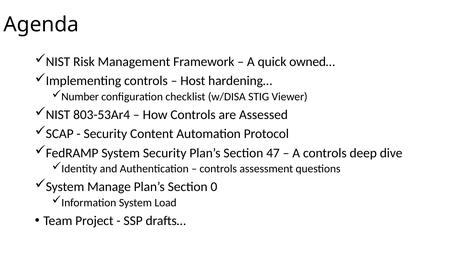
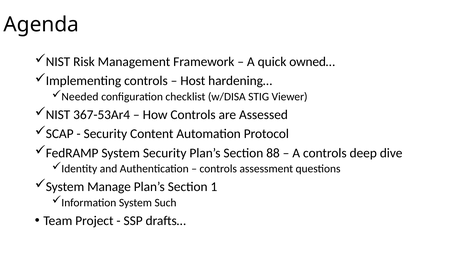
Number: Number -> Needed
803-53Ar4: 803-53Ar4 -> 367-53Ar4
47: 47 -> 88
0: 0 -> 1
Load: Load -> Such
